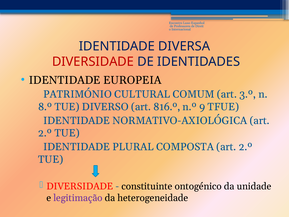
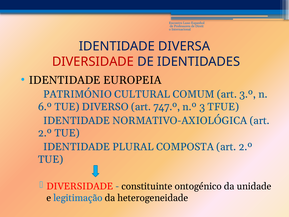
8.º: 8.º -> 6.º
816.º: 816.º -> 747.º
9: 9 -> 3
legitimação colour: purple -> blue
